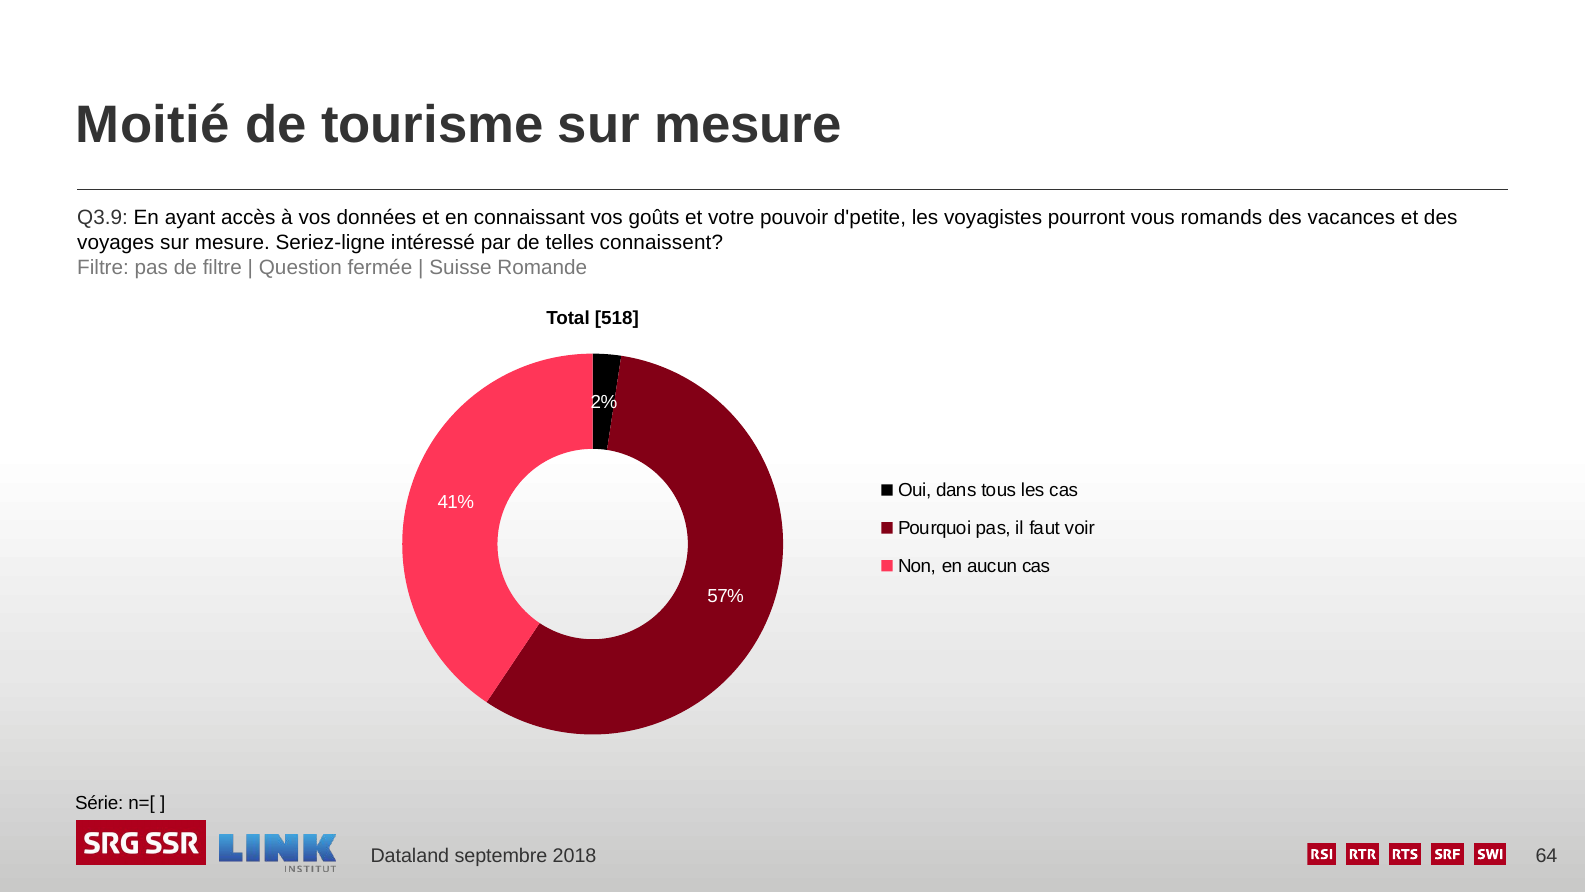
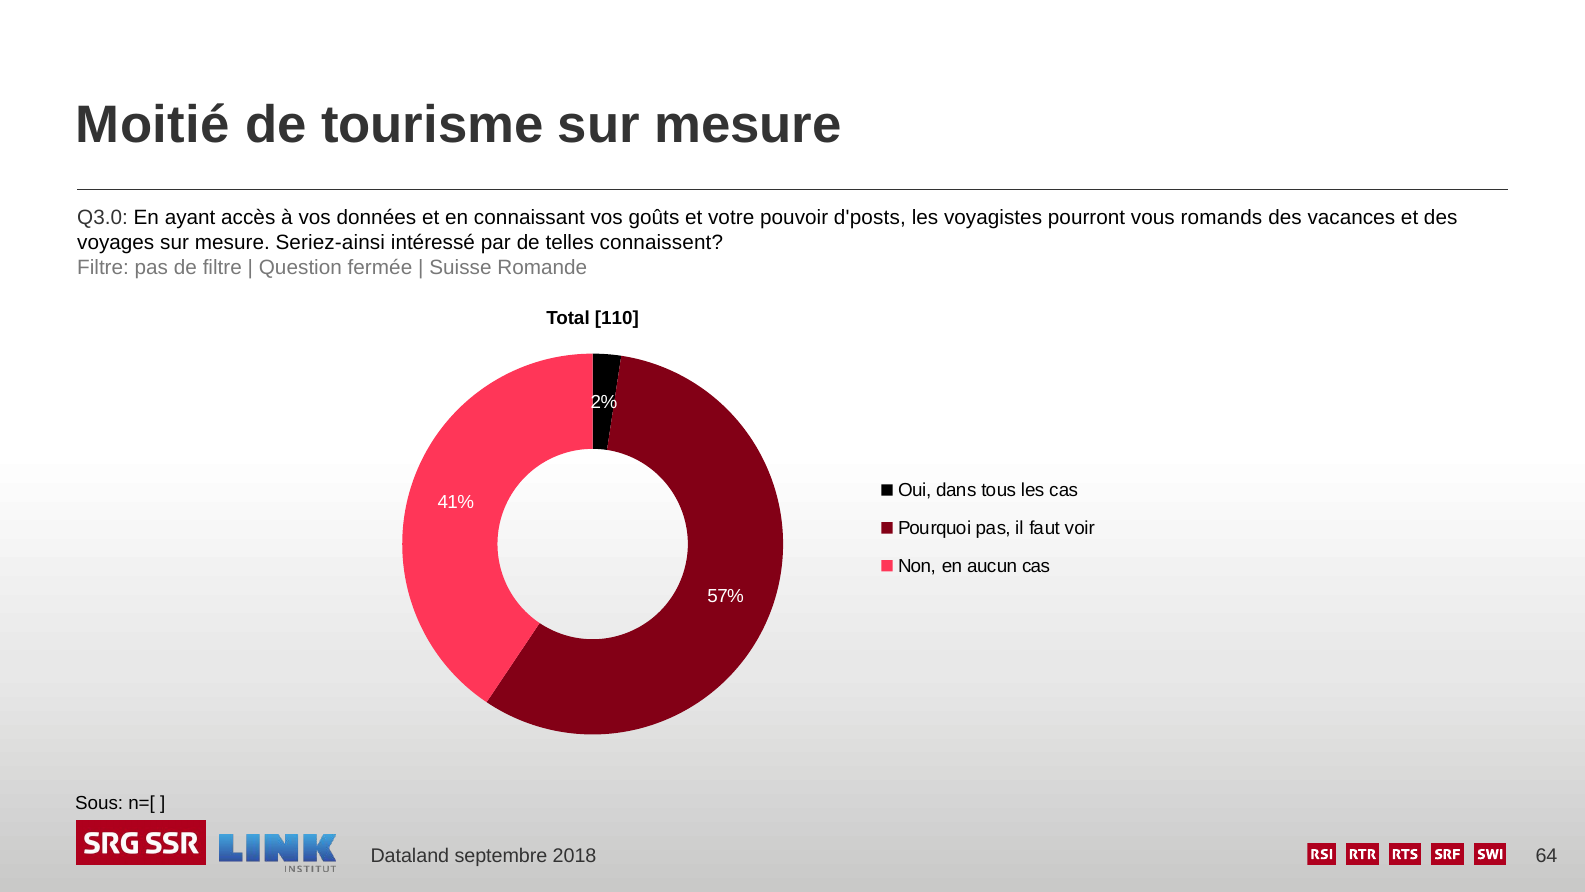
Q3.9: Q3.9 -> Q3.0
d'petite: d'petite -> d'posts
Seriez-ligne: Seriez-ligne -> Seriez-ainsi
518: 518 -> 110
Série: Série -> Sous
